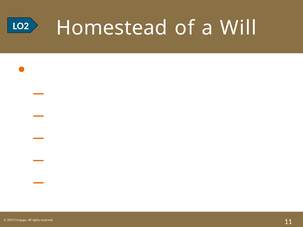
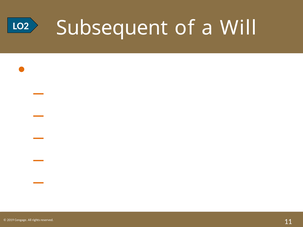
Homestead at (112, 28): Homestead -> Subsequent
